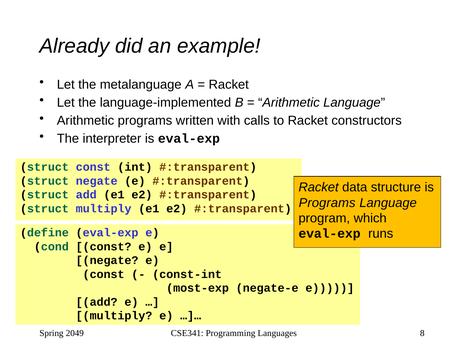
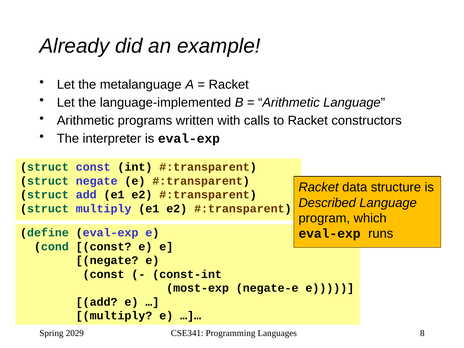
Programs at (327, 203): Programs -> Described
2049: 2049 -> 2029
